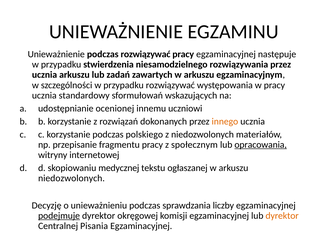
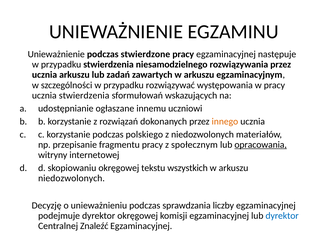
podczas rozwiązywać: rozwiązywać -> stwierdzone
ucznia standardowy: standardowy -> stwierdzenia
ocenionej: ocenionej -> ogłaszane
skopiowaniu medycznej: medycznej -> okręgowej
ogłaszanej: ogłaszanej -> wszystkich
podejmuje underline: present -> none
dyrektor at (282, 216) colour: orange -> blue
Pisania: Pisania -> Znaleźć
